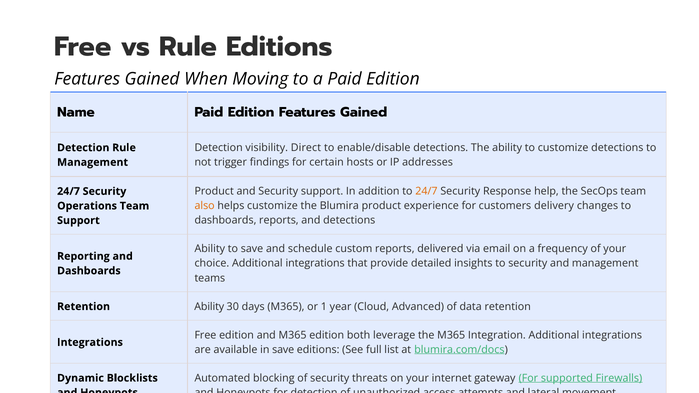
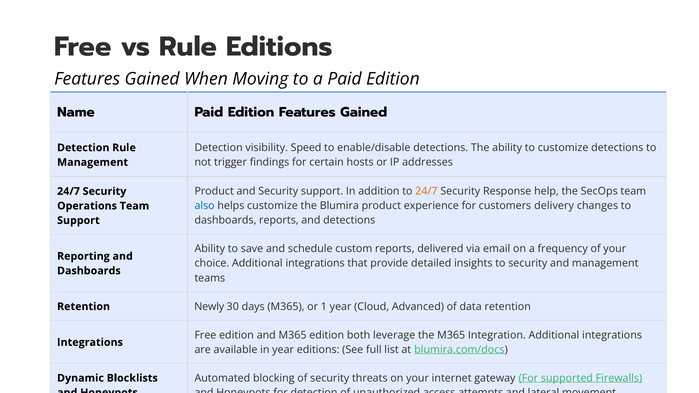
Direct: Direct -> Speed
also colour: orange -> blue
Retention Ability: Ability -> Newly
in save: save -> year
